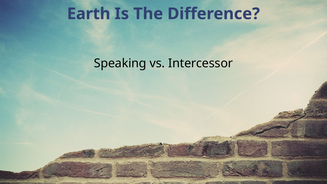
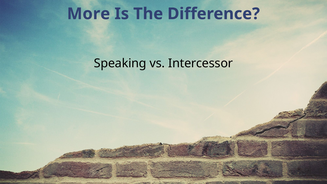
Earth: Earth -> More
